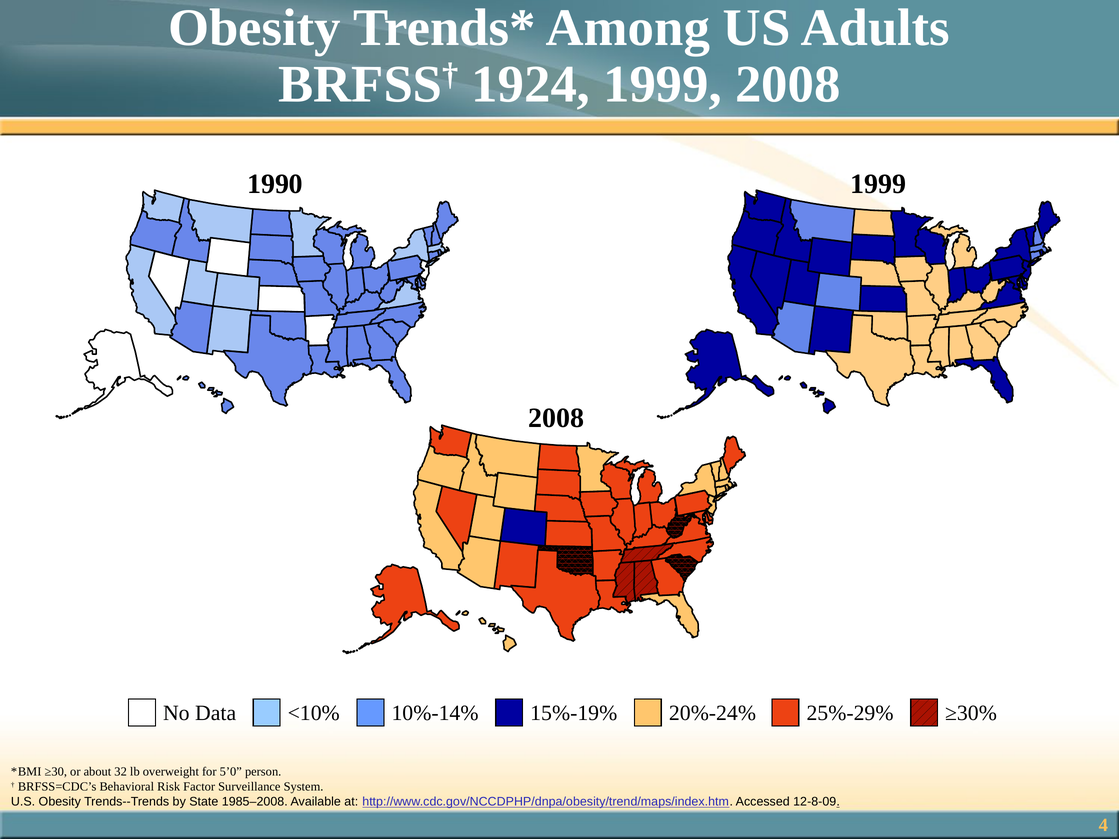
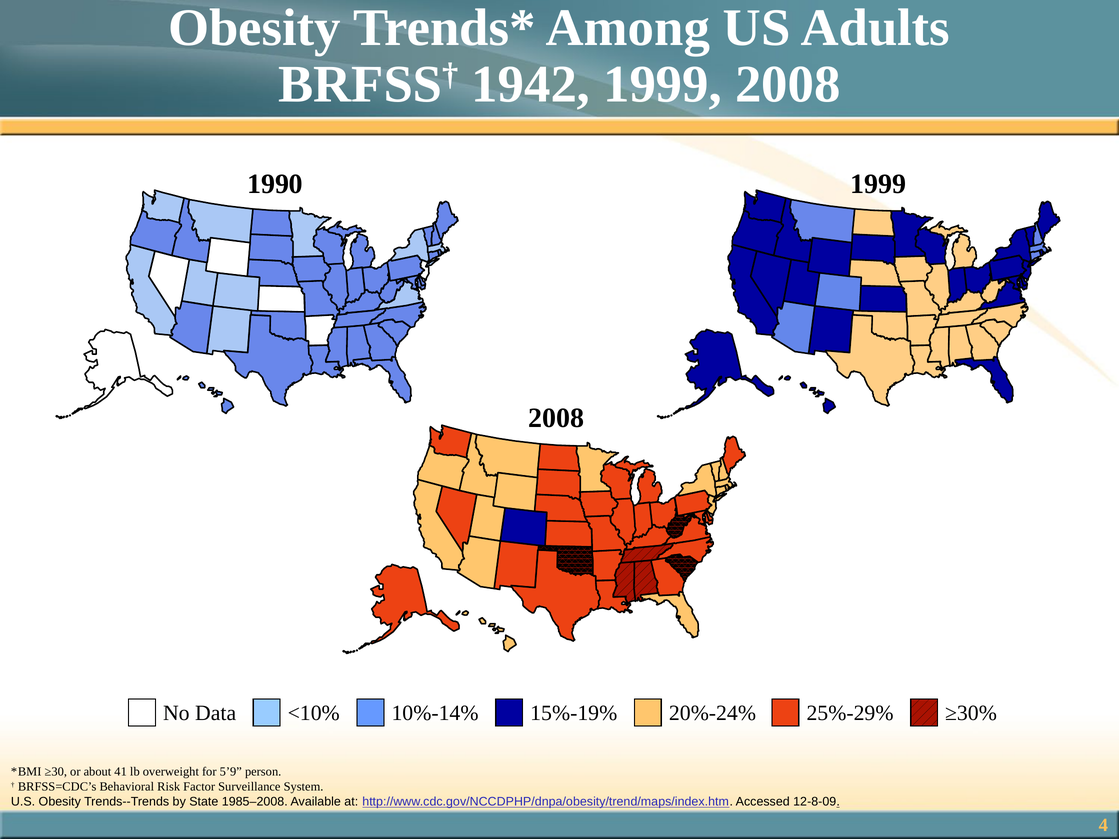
1924: 1924 -> 1942
32: 32 -> 41
5’0: 5’0 -> 5’9
